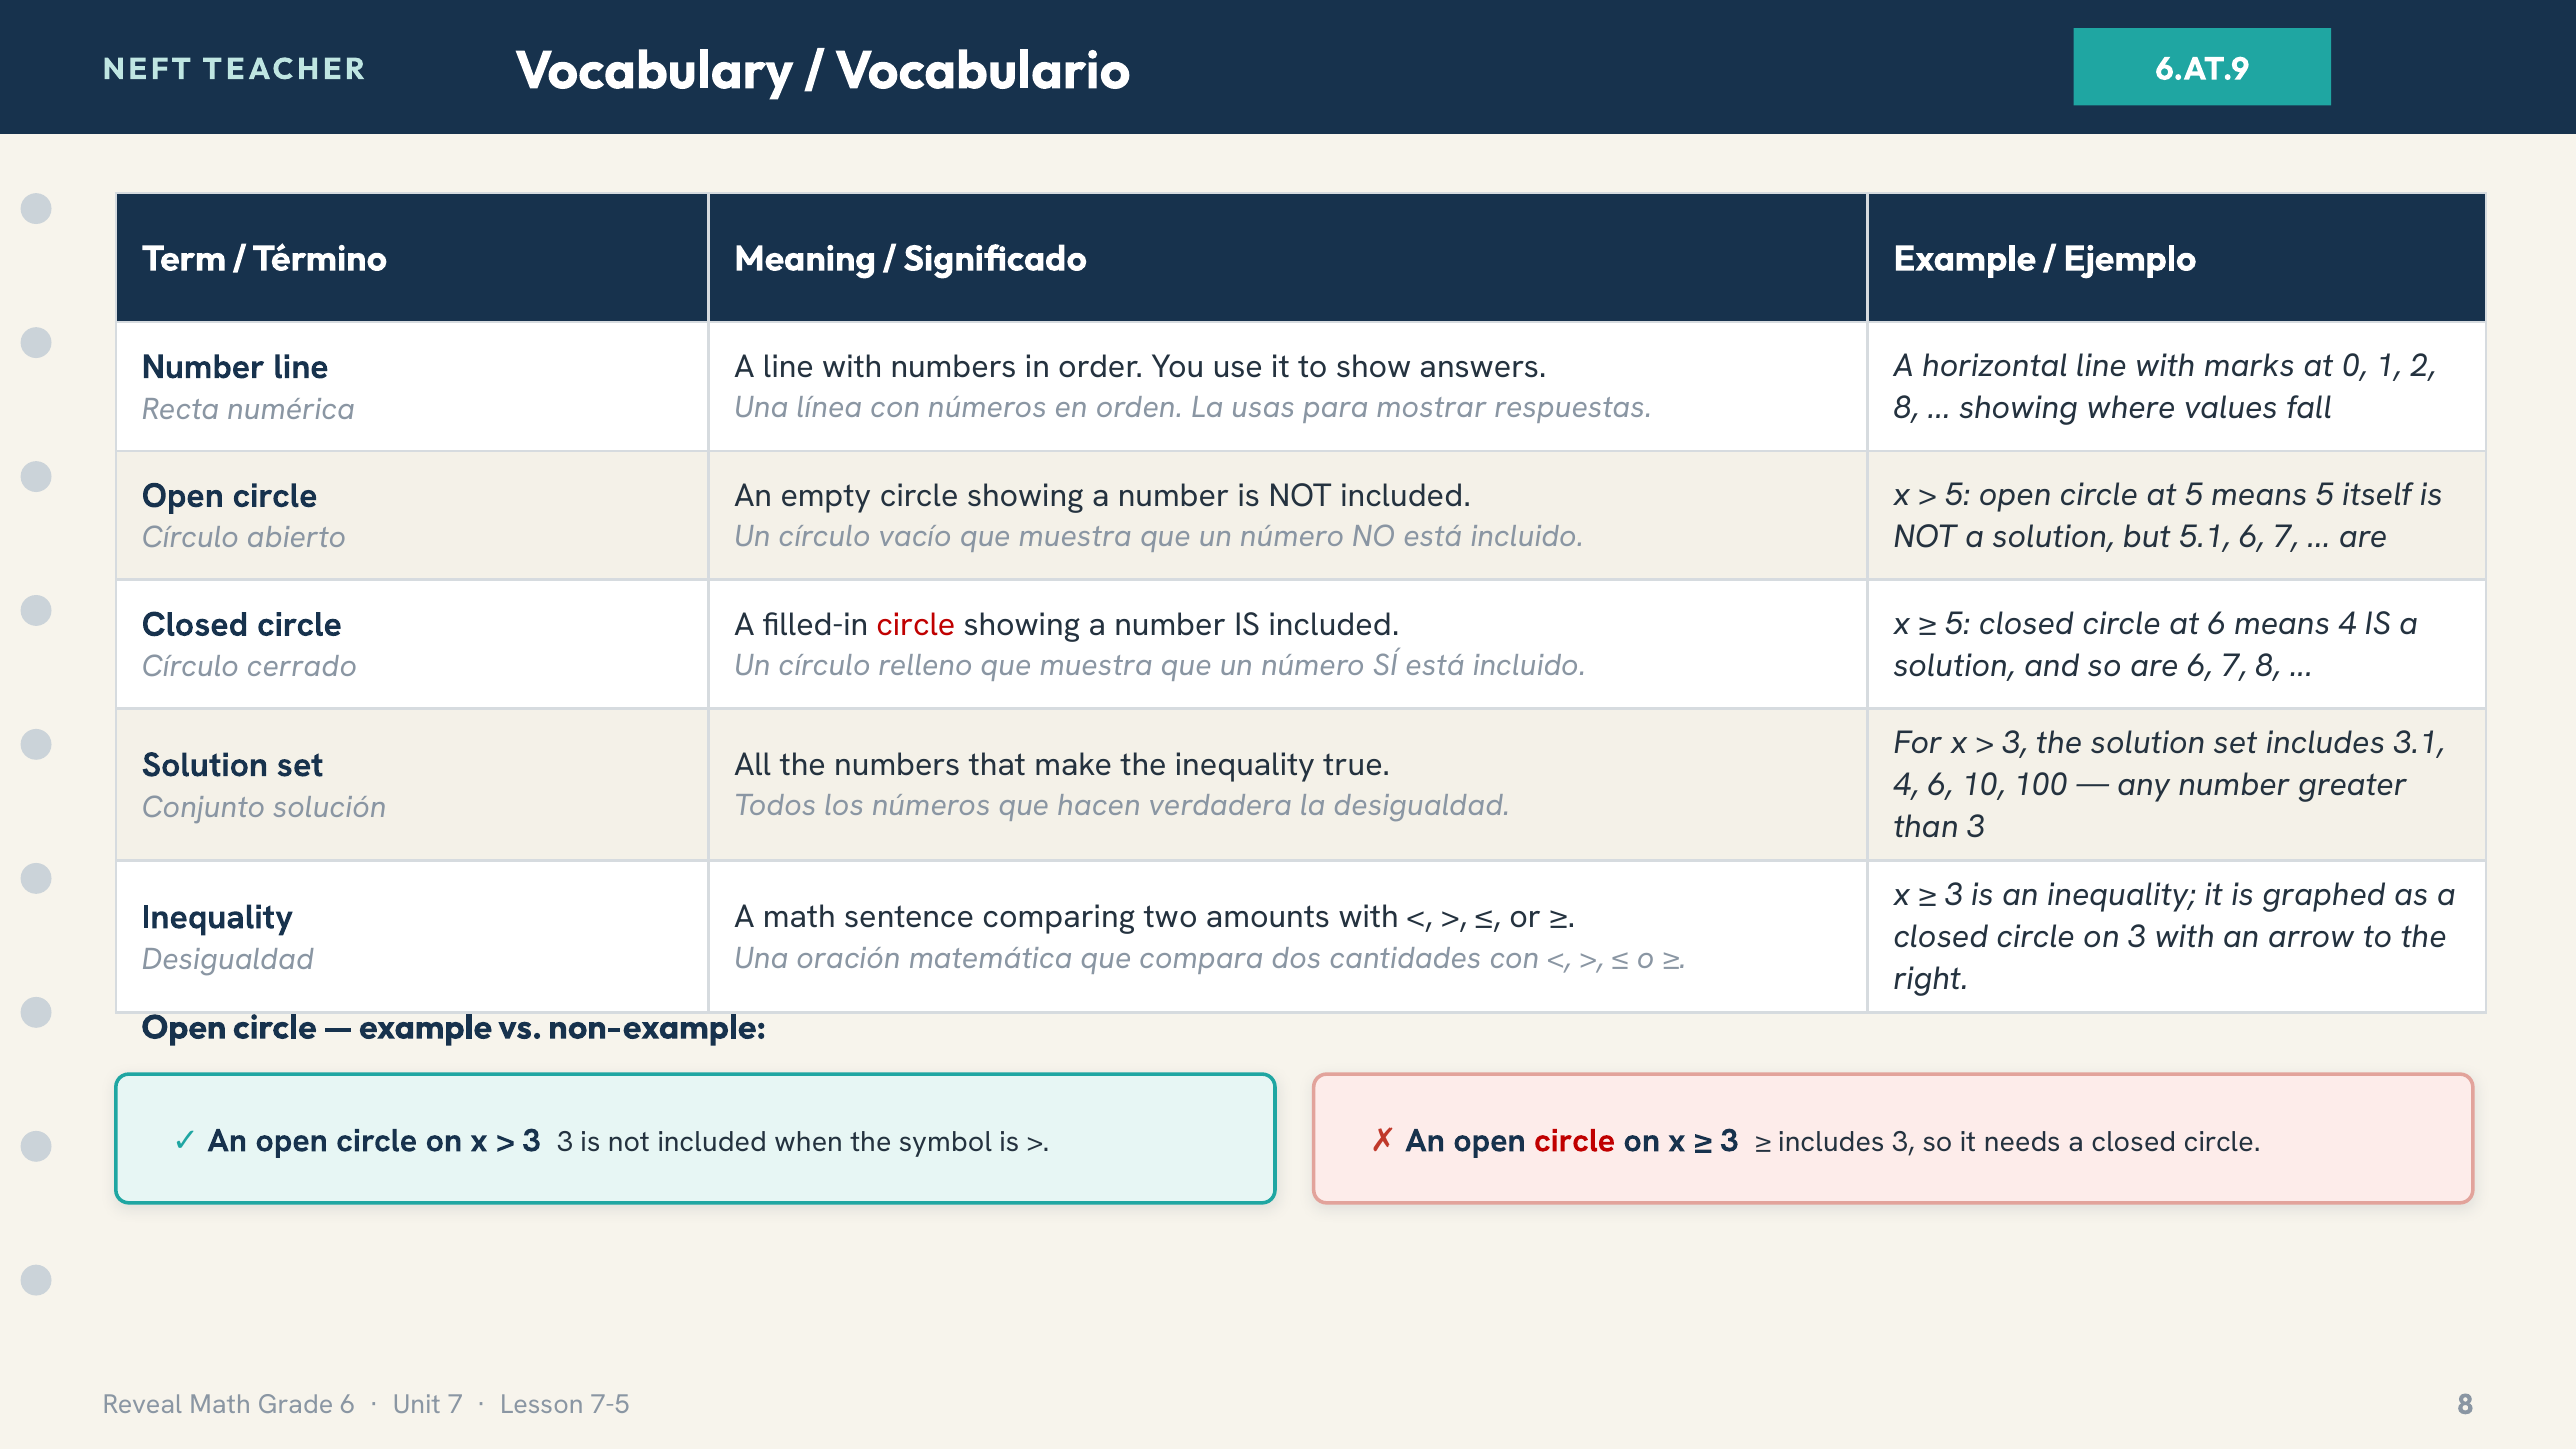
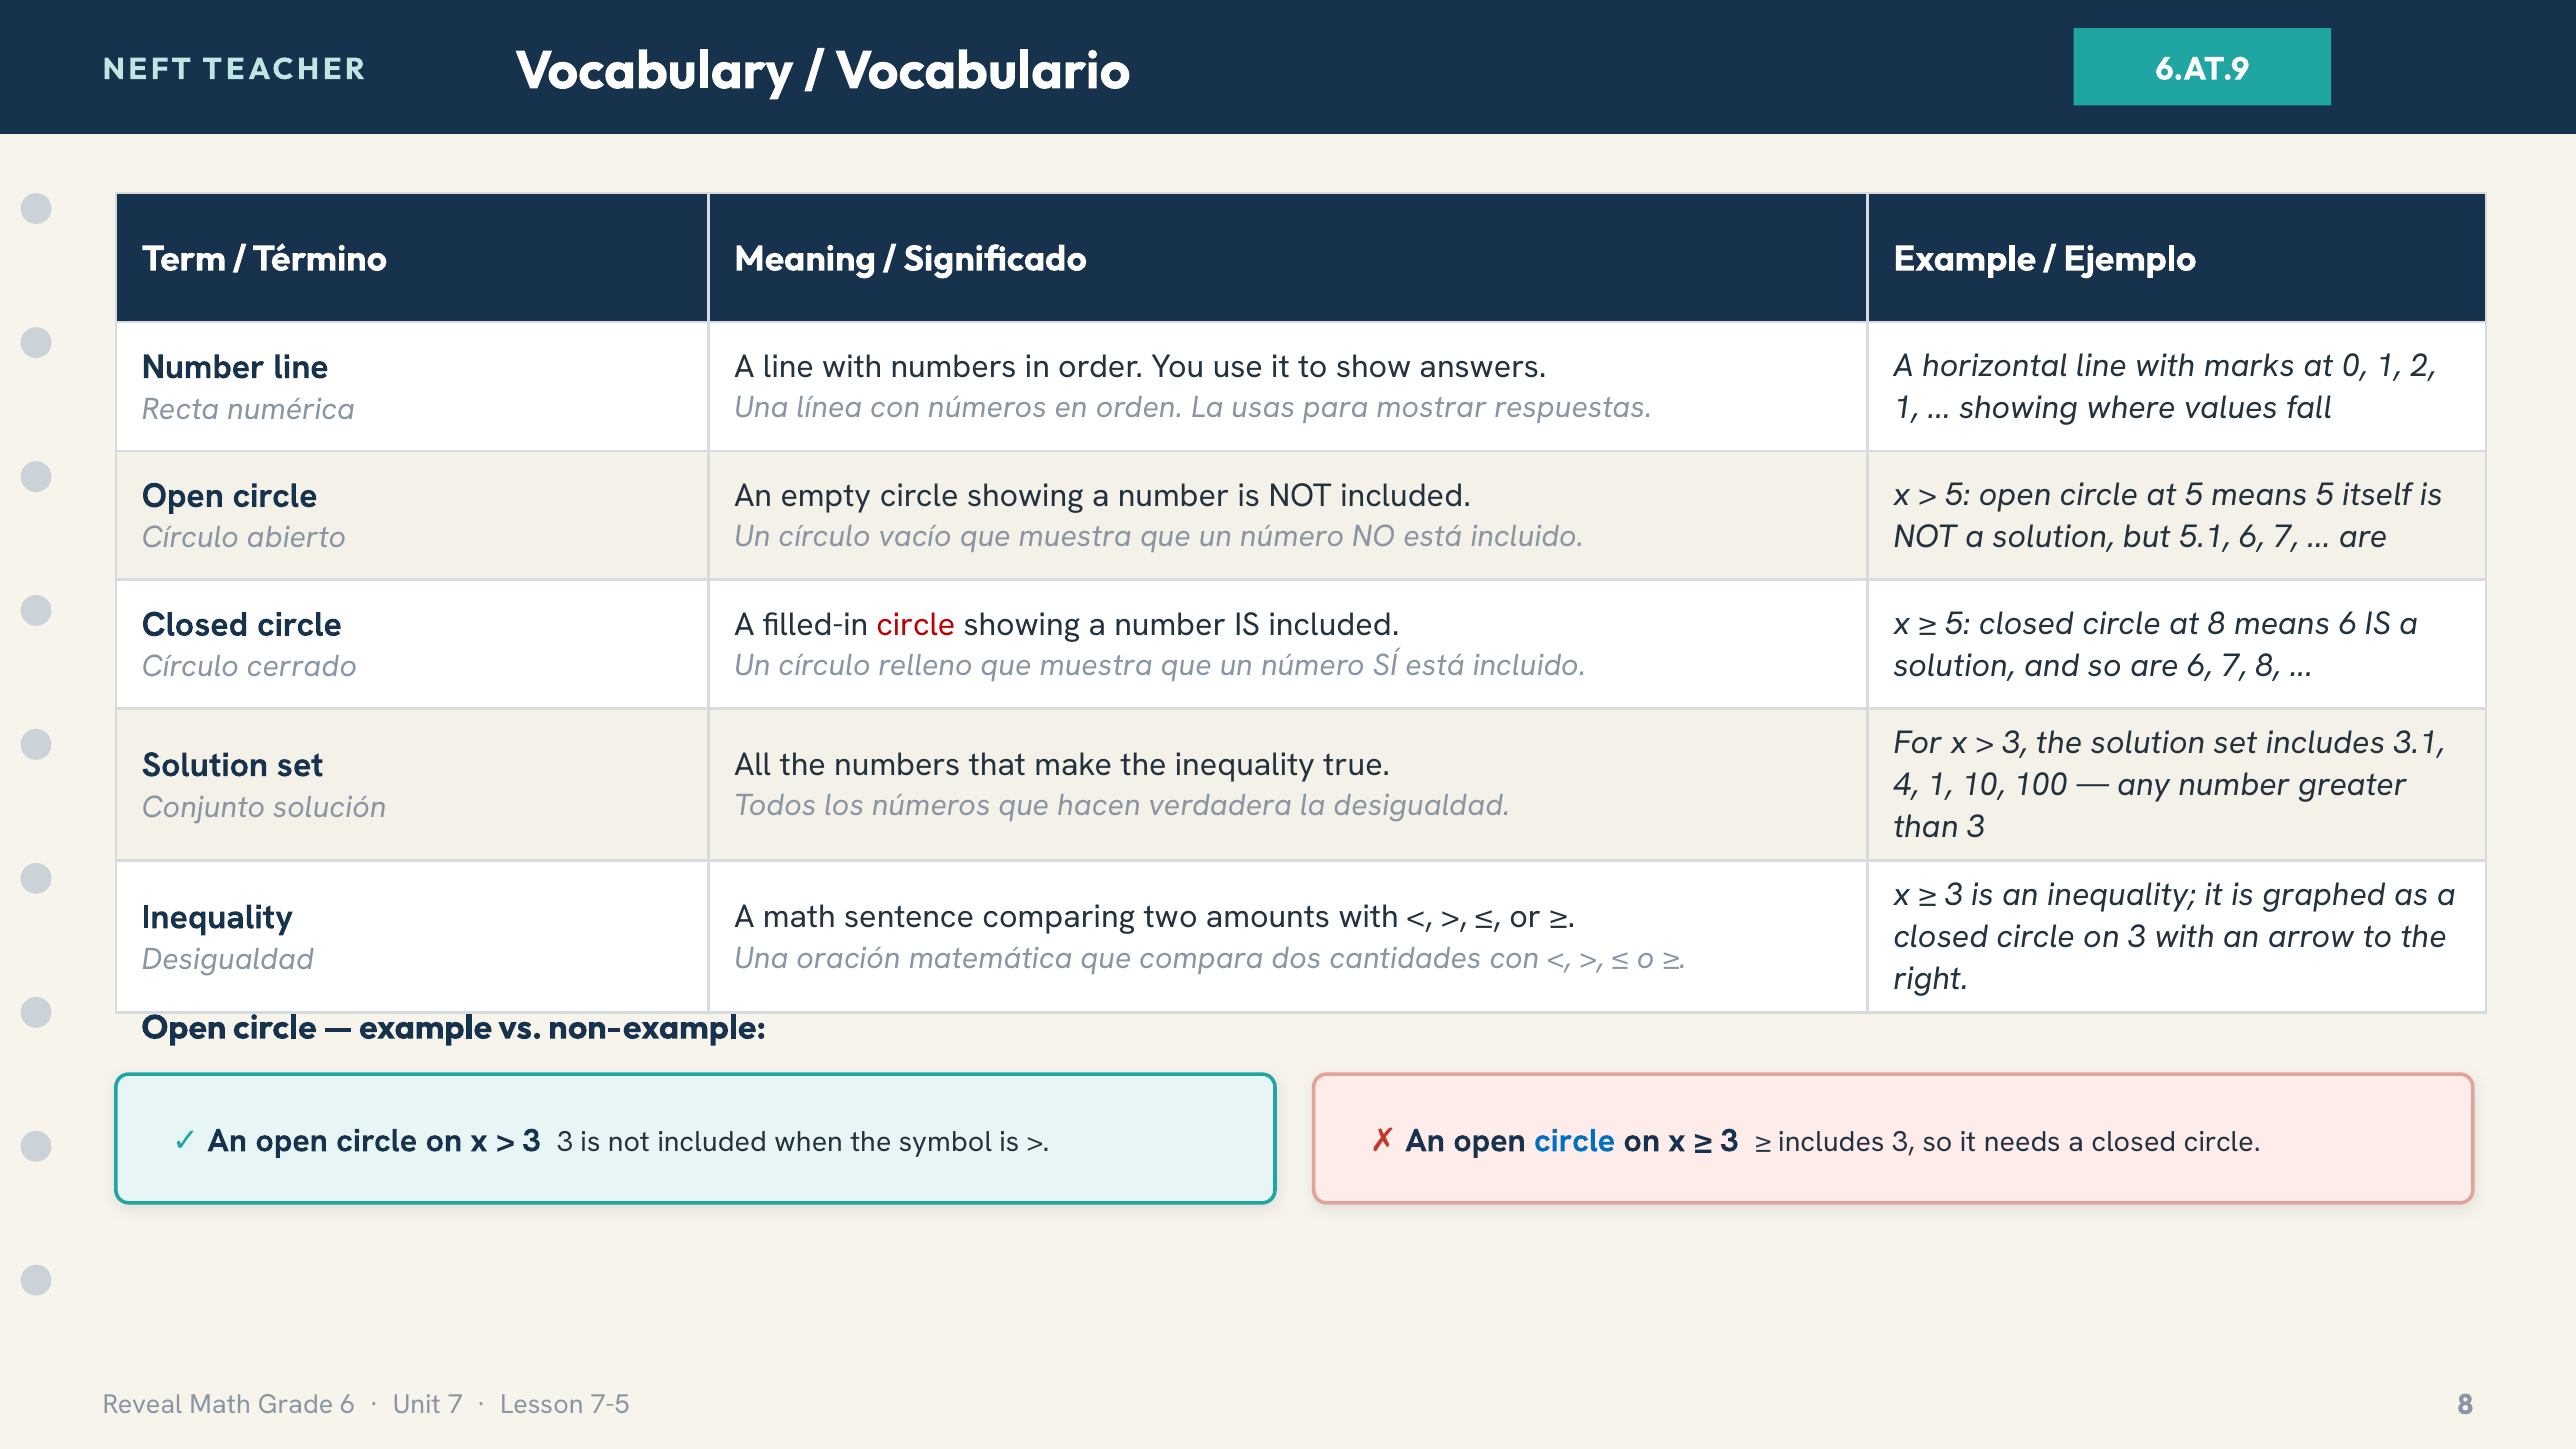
8 at (1906, 408): 8 -> 1
at 6: 6 -> 8
means 4: 4 -> 6
4 6: 6 -> 1
circle at (1575, 1141) colour: red -> blue
